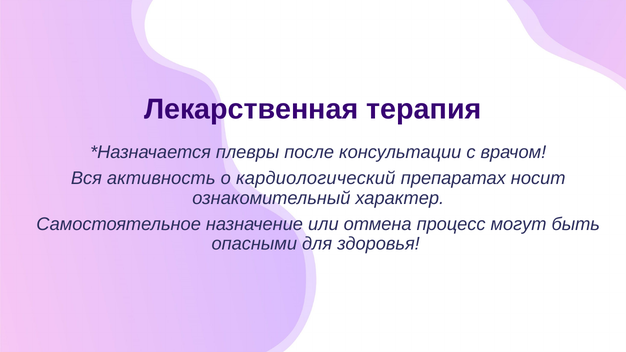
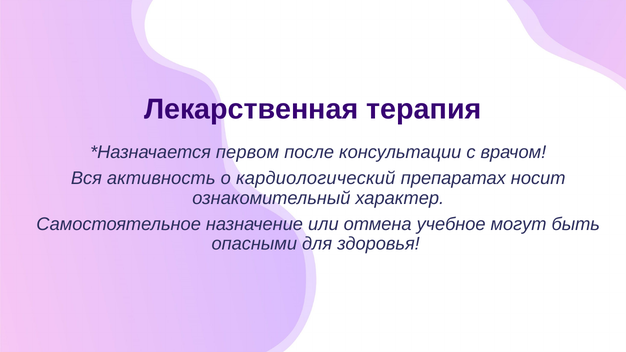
плевры: плевры -> первом
процесс: процесс -> учебное
